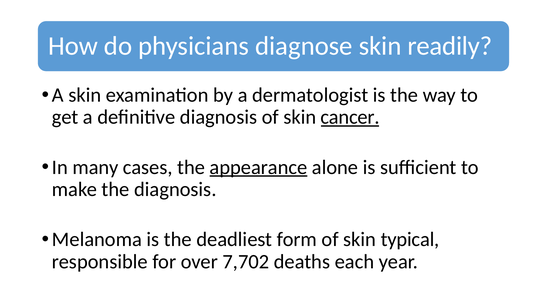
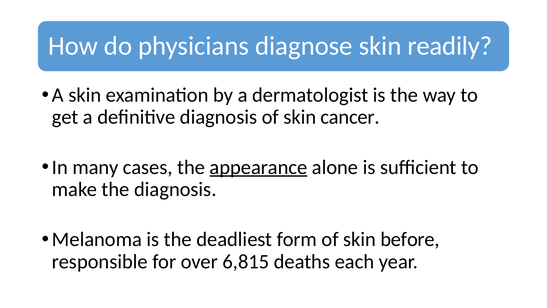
cancer underline: present -> none
typical: typical -> before
7,702: 7,702 -> 6,815
